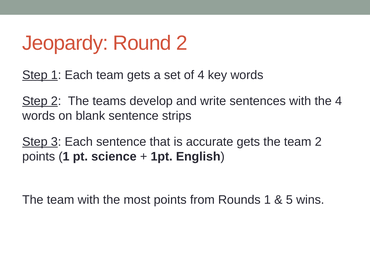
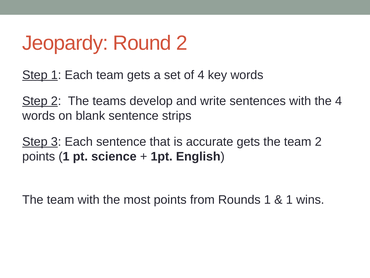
5 at (289, 199): 5 -> 1
